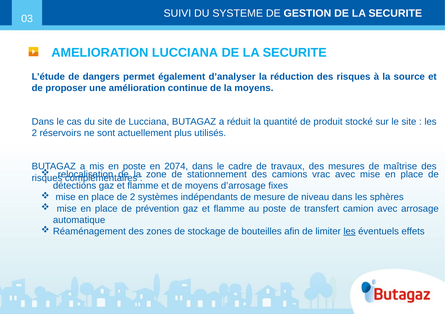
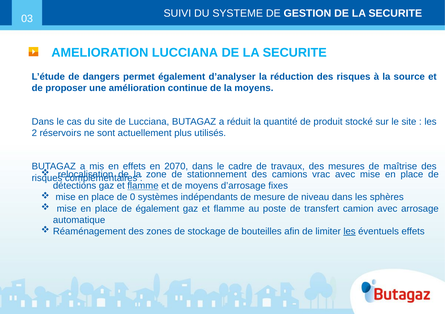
en poste: poste -> effets
2074: 2074 -> 2070
flamme at (143, 186) underline: none -> present
de 2: 2 -> 0
de prévention: prévention -> également
